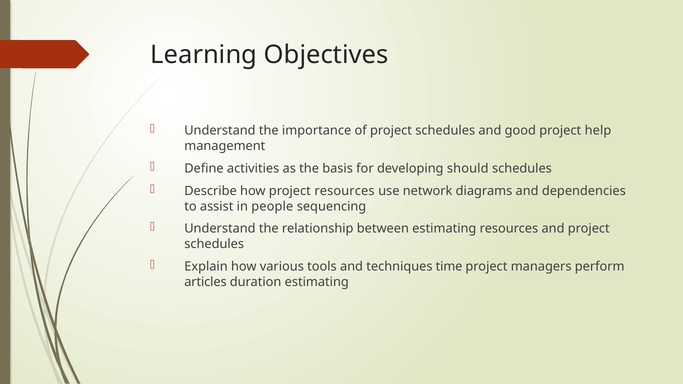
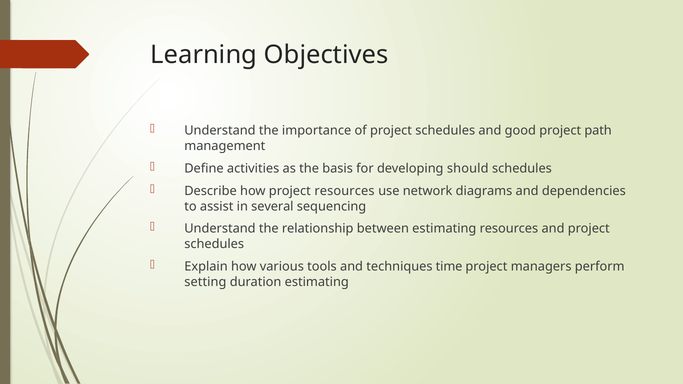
help: help -> path
people: people -> several
articles: articles -> setting
